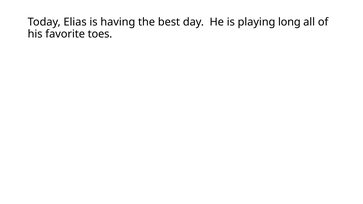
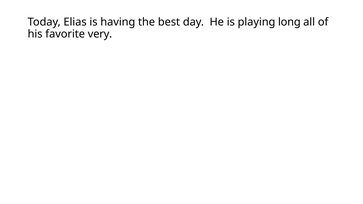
toes: toes -> very
